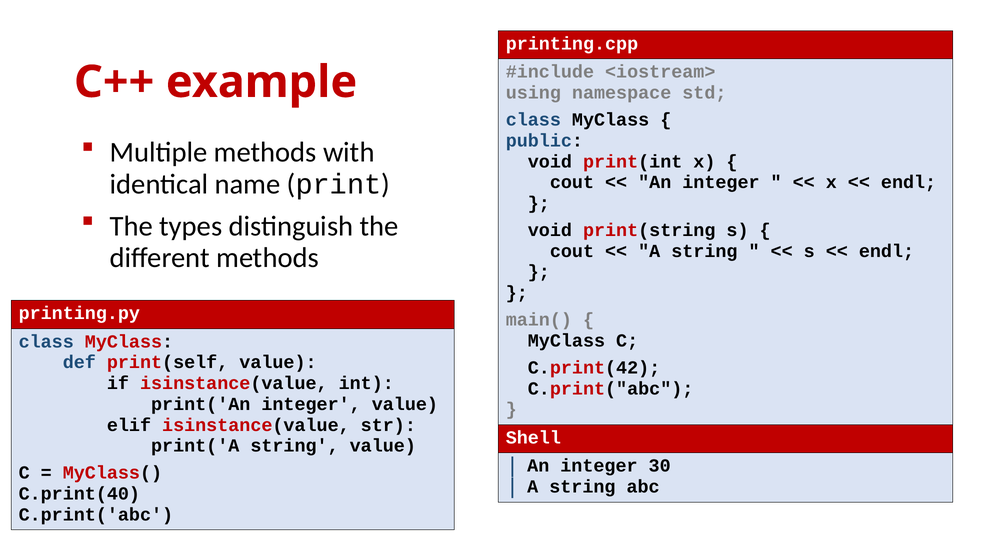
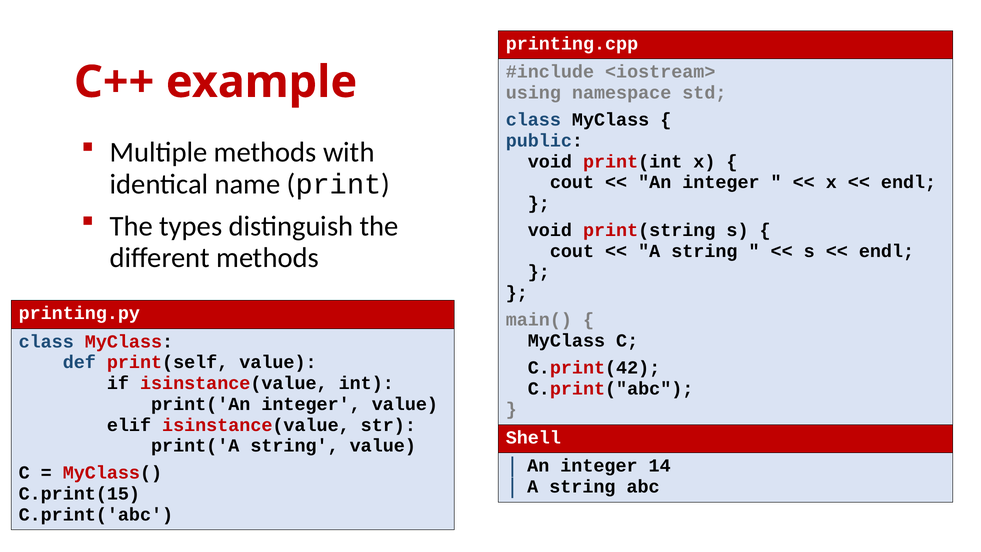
30: 30 -> 14
C.print(40: C.print(40 -> C.print(15
